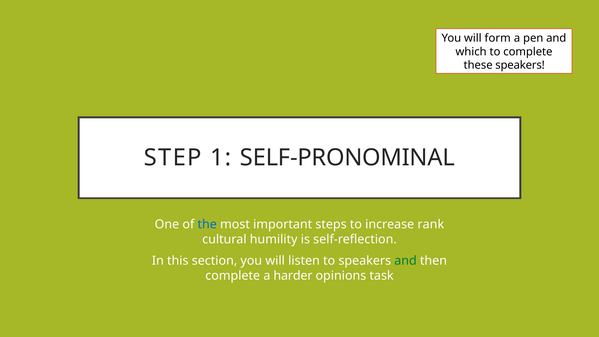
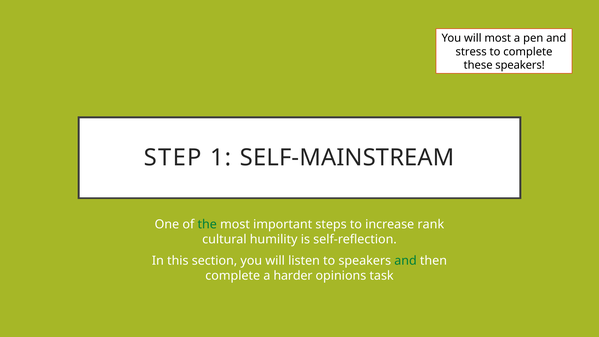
will form: form -> most
which: which -> stress
SELF-PRONOMINAL: SELF-PRONOMINAL -> SELF-MAINSTREAM
the colour: blue -> green
